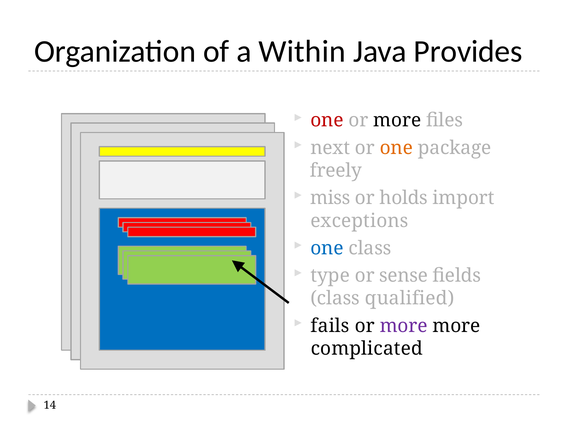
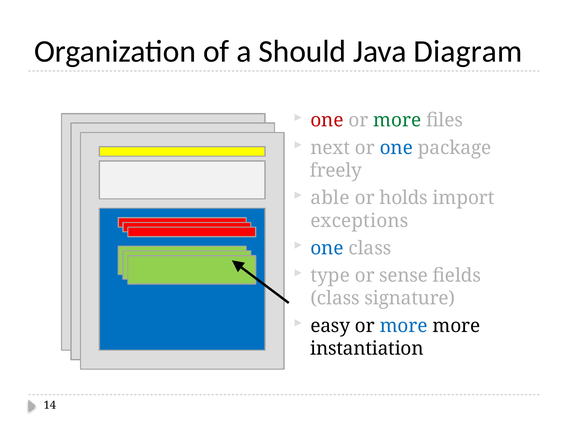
Within: Within -> Should
Provides: Provides -> Diagram
more at (397, 120) colour: black -> green
one at (396, 148) colour: orange -> blue
miss: miss -> able
qualified: qualified -> signature
fails: fails -> easy
more at (404, 326) colour: purple -> blue
complicated: complicated -> instantiation
